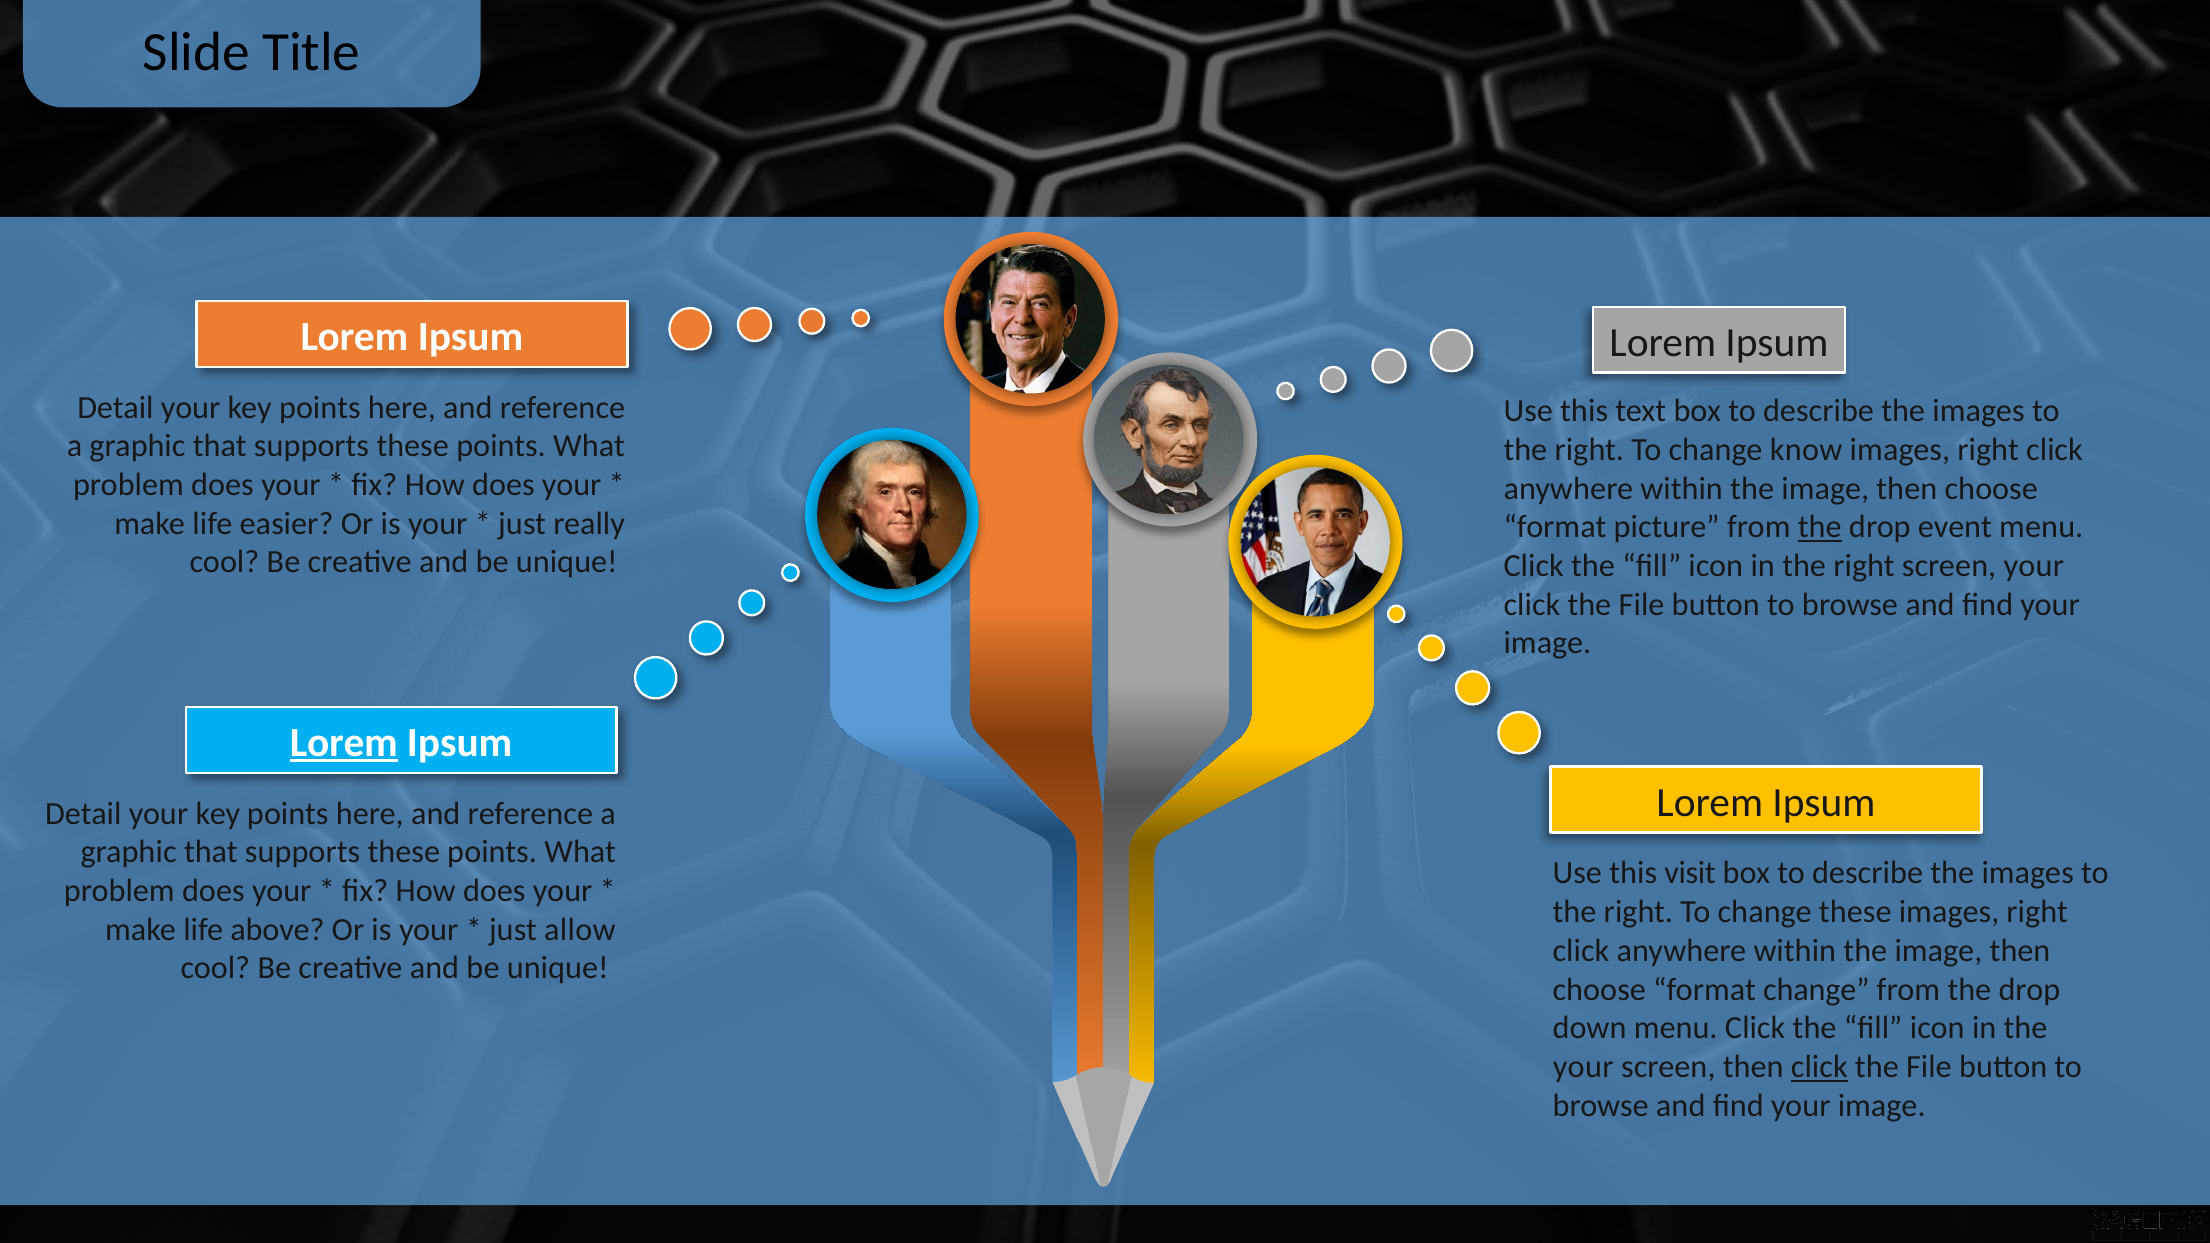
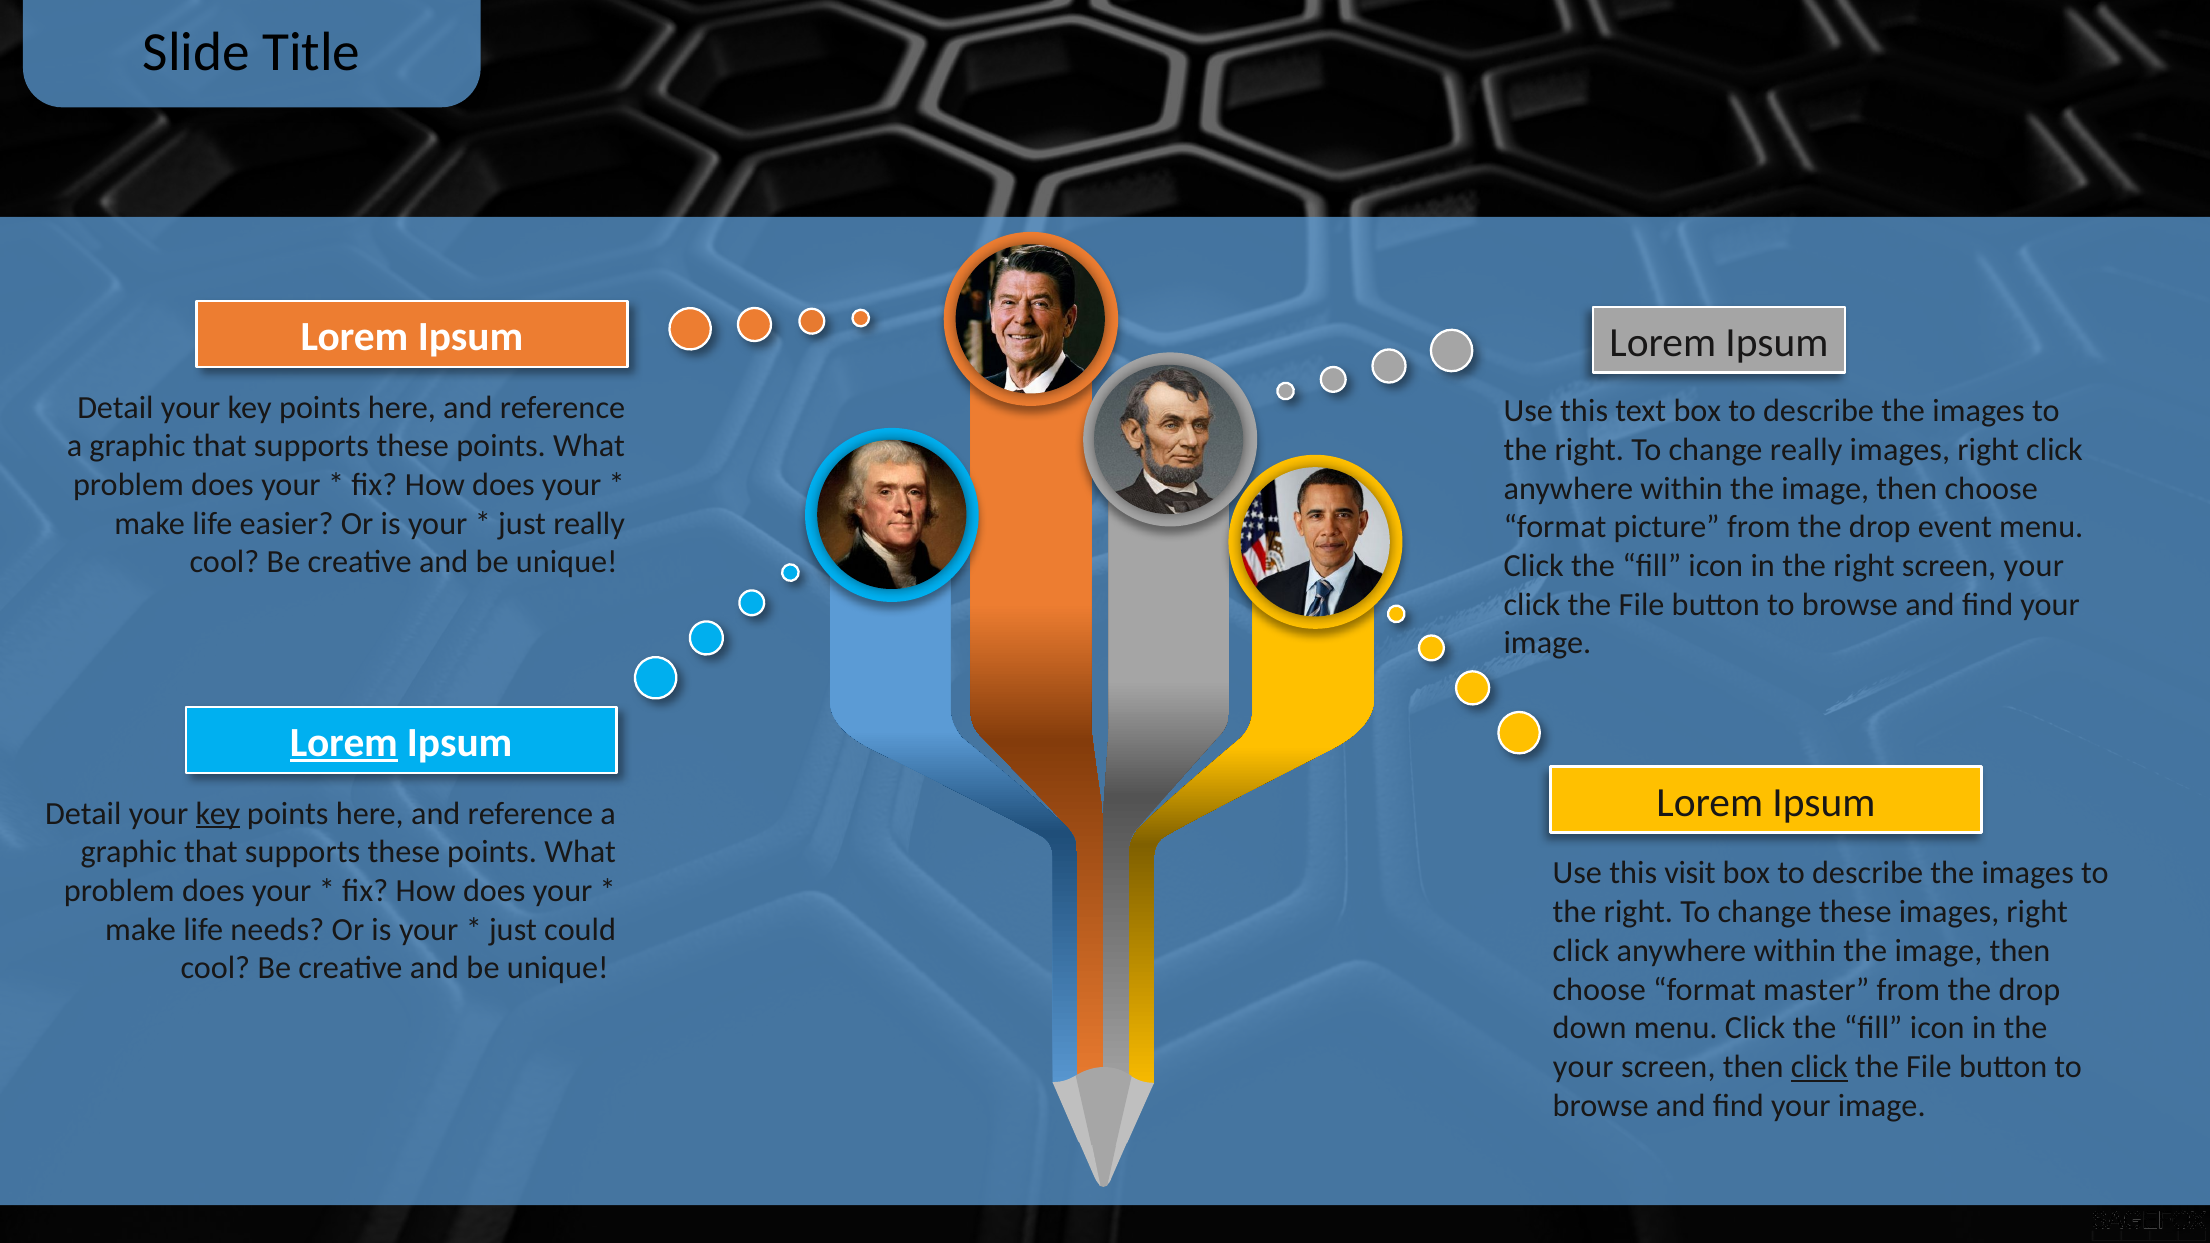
change know: know -> really
the at (1820, 527) underline: present -> none
key at (218, 814) underline: none -> present
above: above -> needs
allow: allow -> could
format change: change -> master
